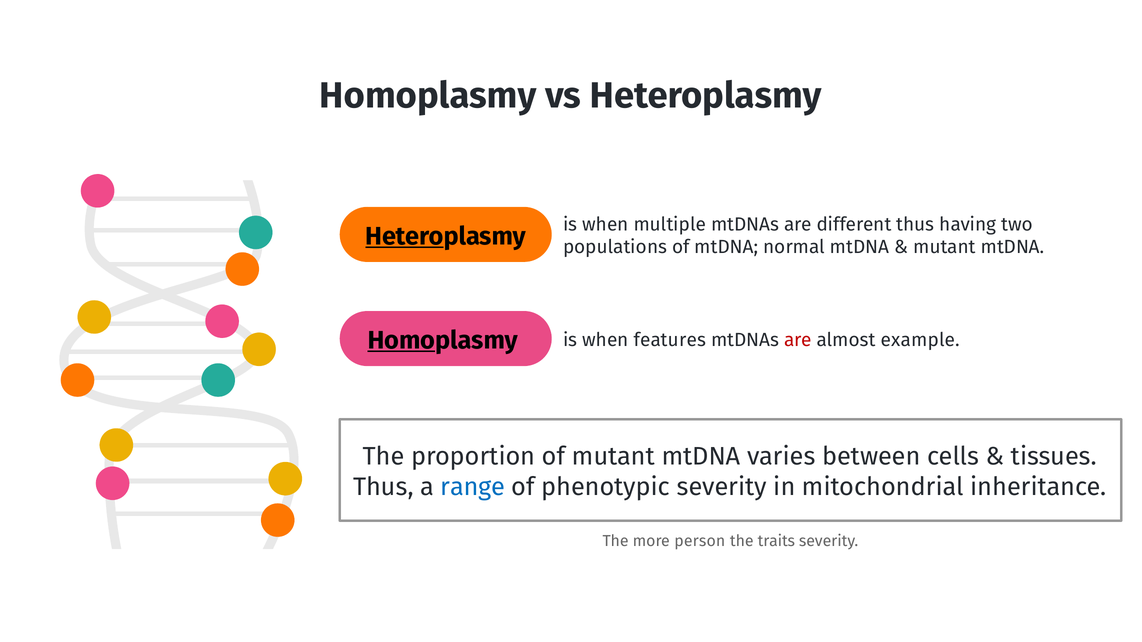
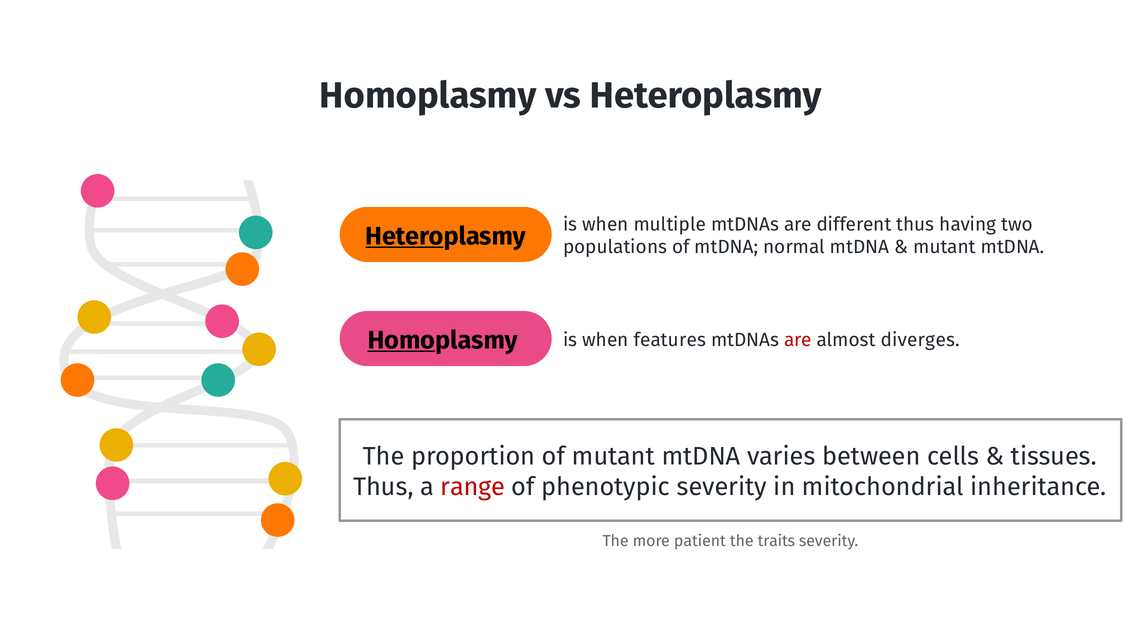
example: example -> diverges
range colour: blue -> red
person: person -> patient
